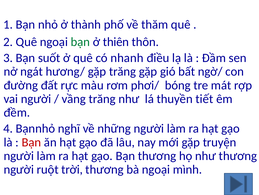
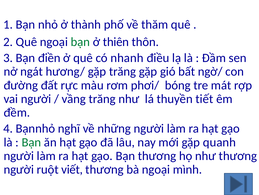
suốt: suốt -> điền
Bạn at (31, 142) colour: red -> green
truyện: truyện -> quanh
trời: trời -> viết
